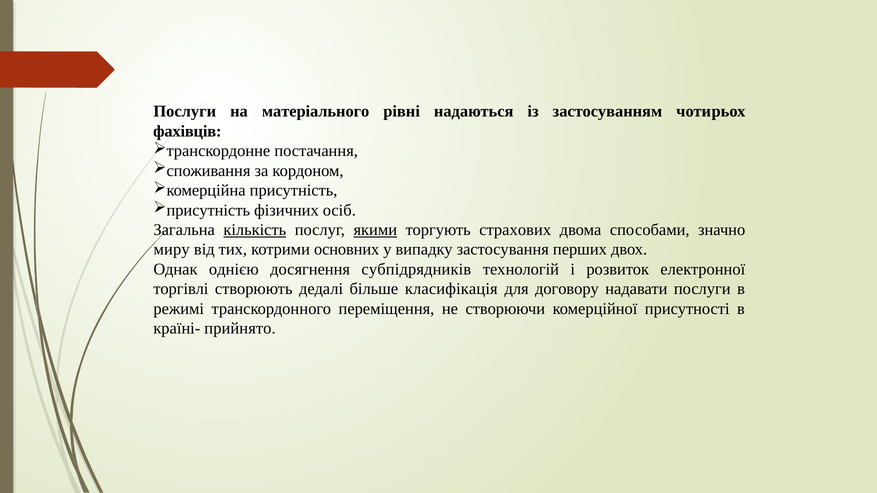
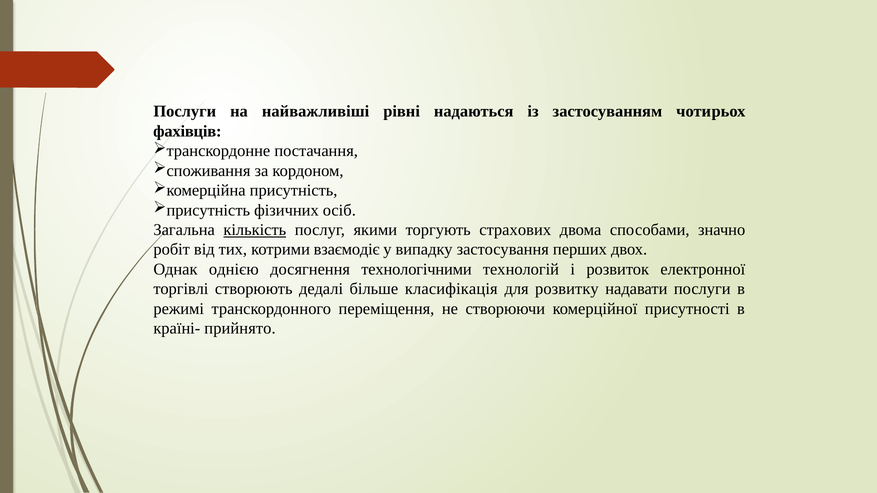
матеріального: матеріального -> найважливіші
якими underline: present -> none
миру: миру -> робіт
основних: основних -> взаємодіє
субпідрядників: субпідрядників -> технологічними
договору: договору -> розвитку
